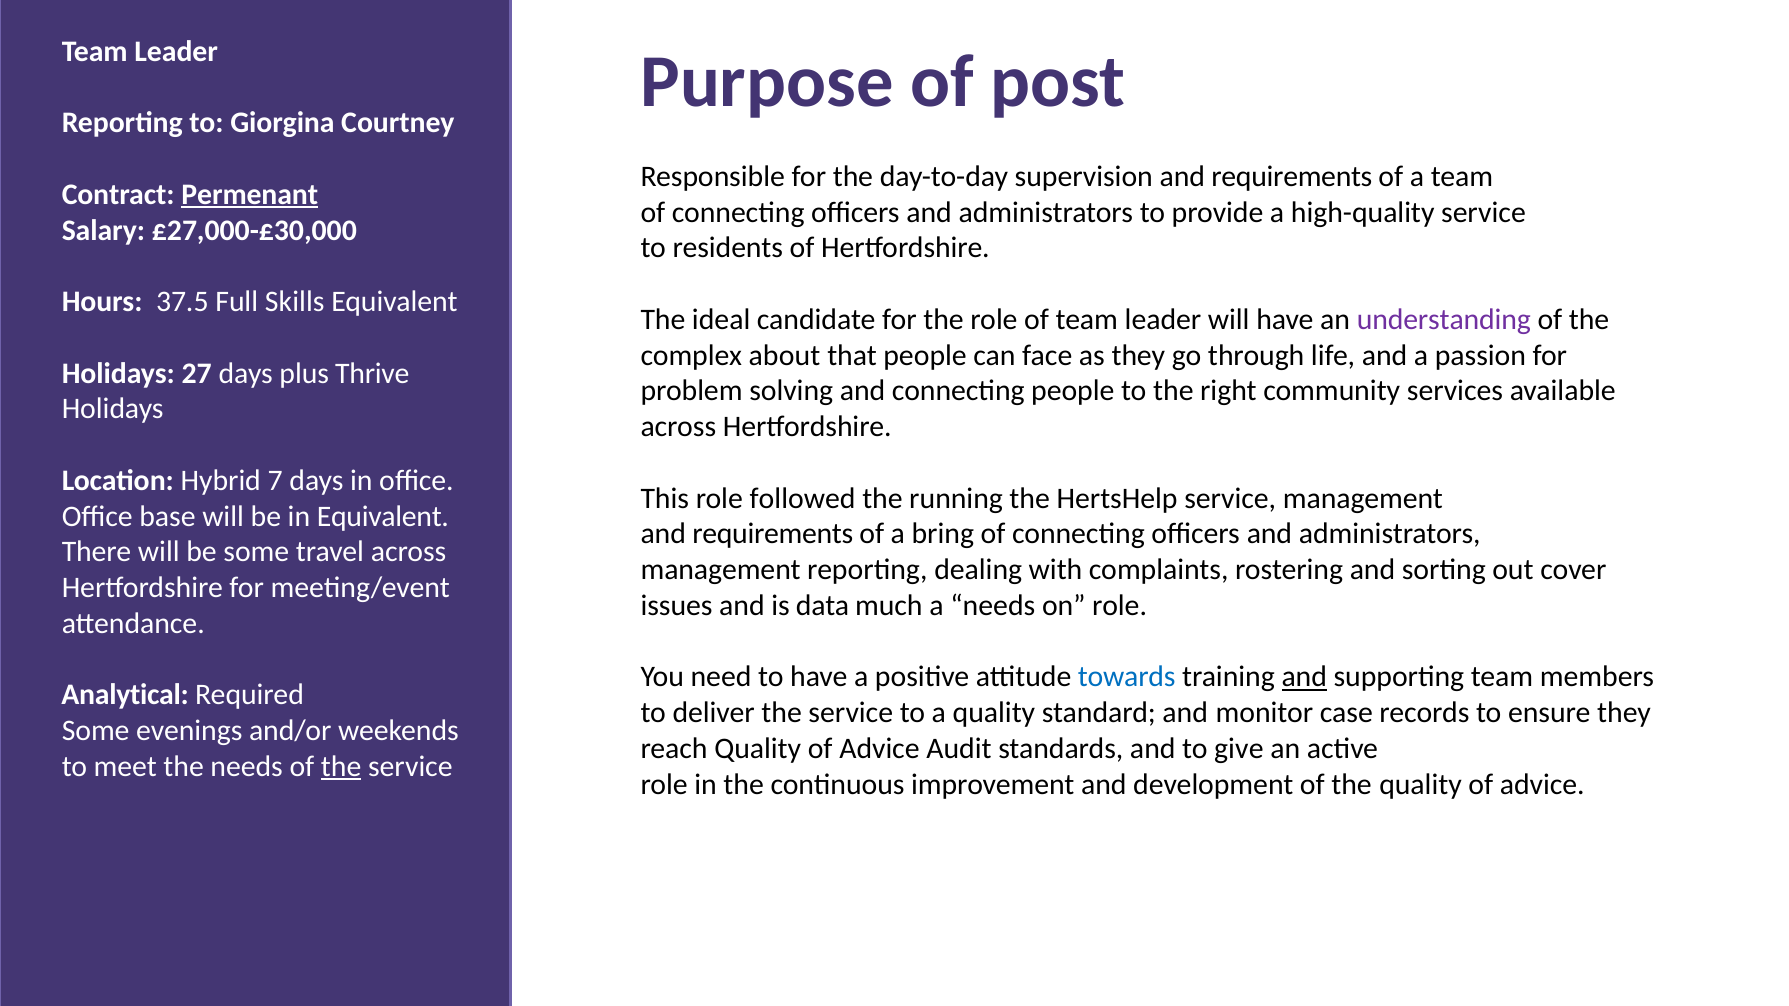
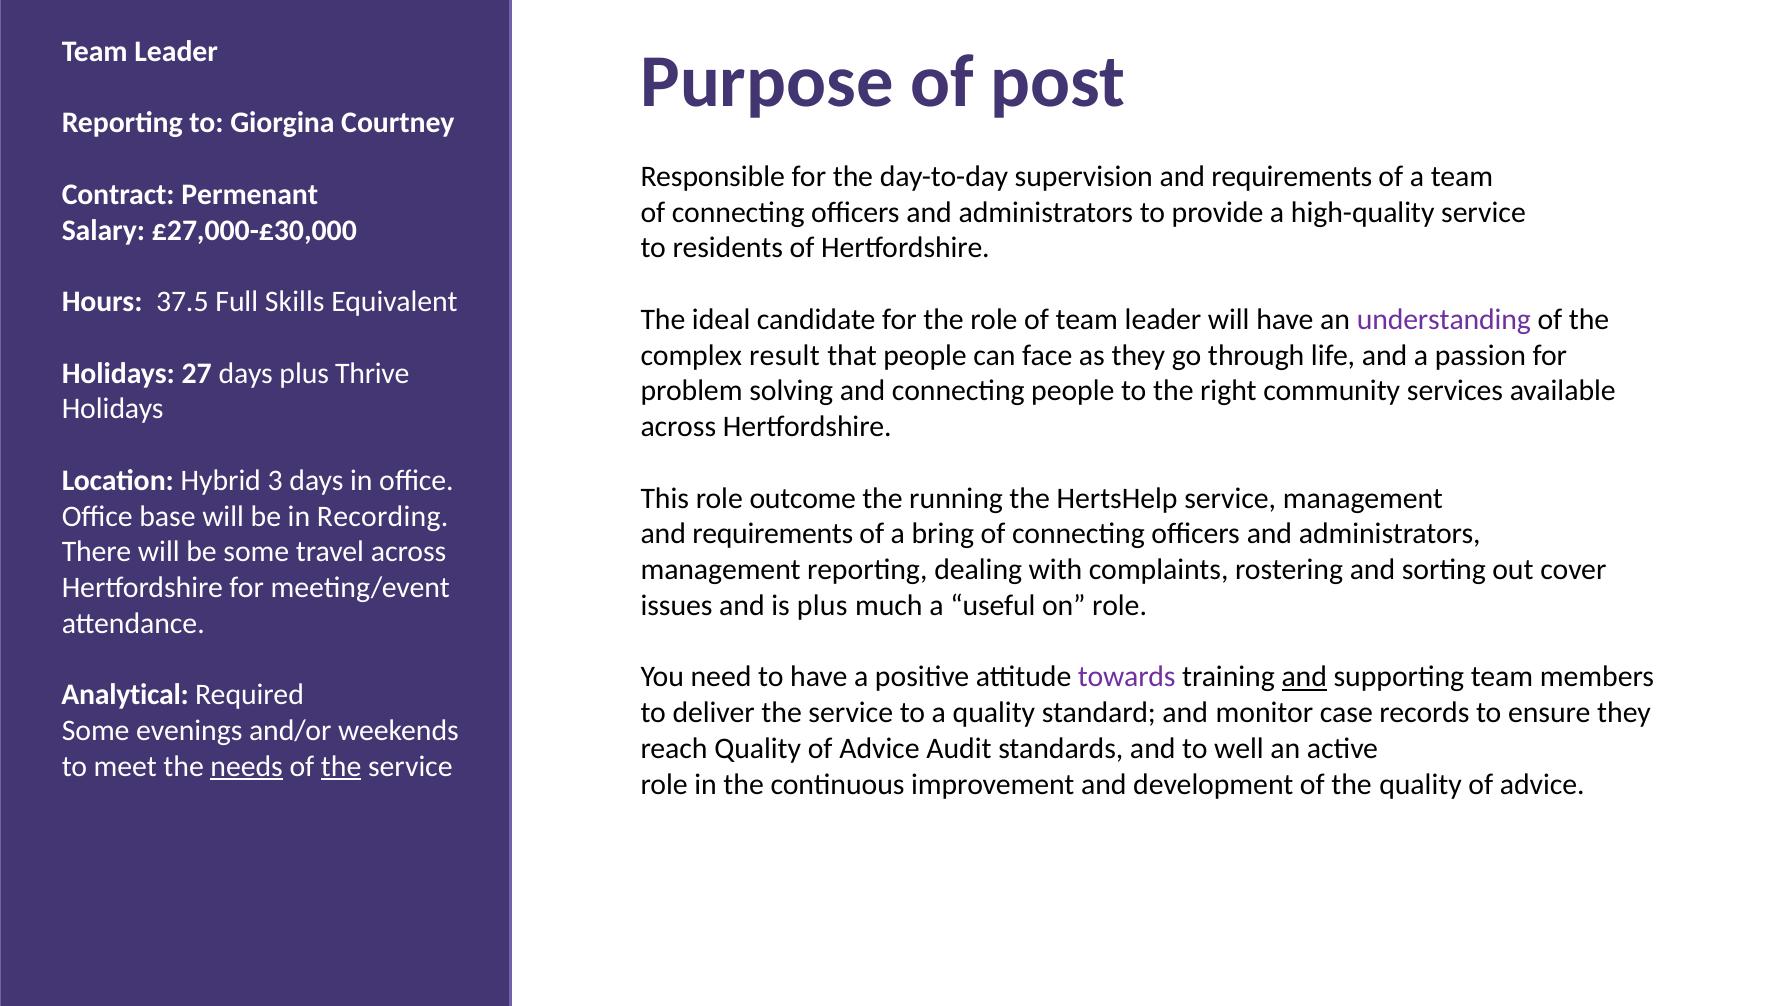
Permenant underline: present -> none
about: about -> result
7: 7 -> 3
followed: followed -> outcome
in Equivalent: Equivalent -> Recording
is data: data -> plus
a needs: needs -> useful
towards colour: blue -> purple
give: give -> well
needs at (247, 767) underline: none -> present
